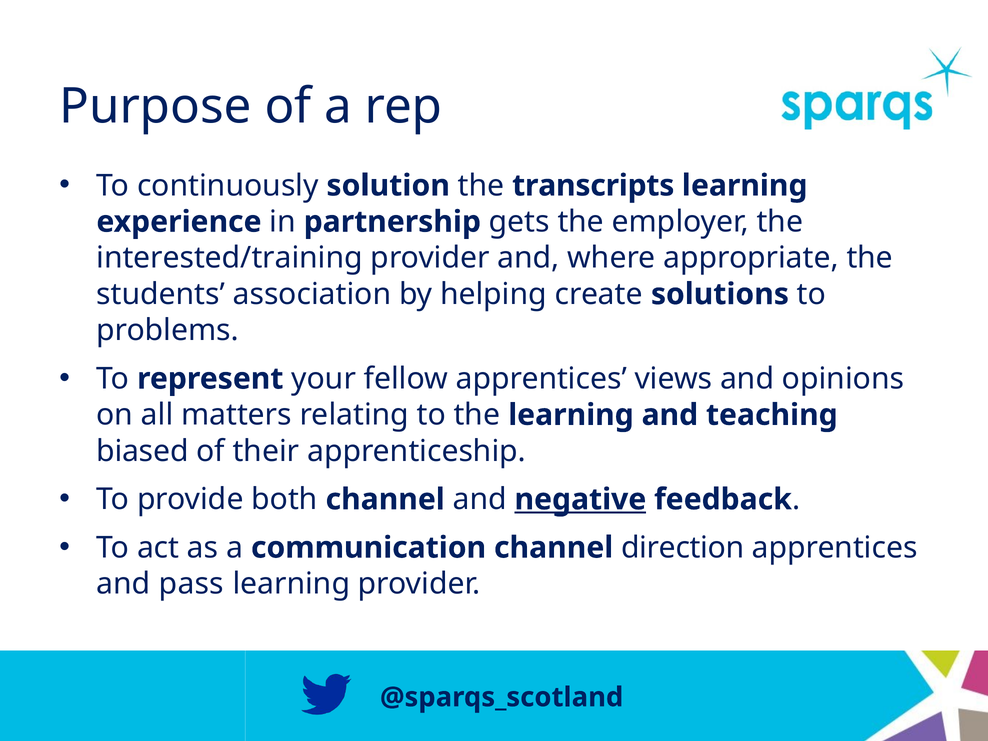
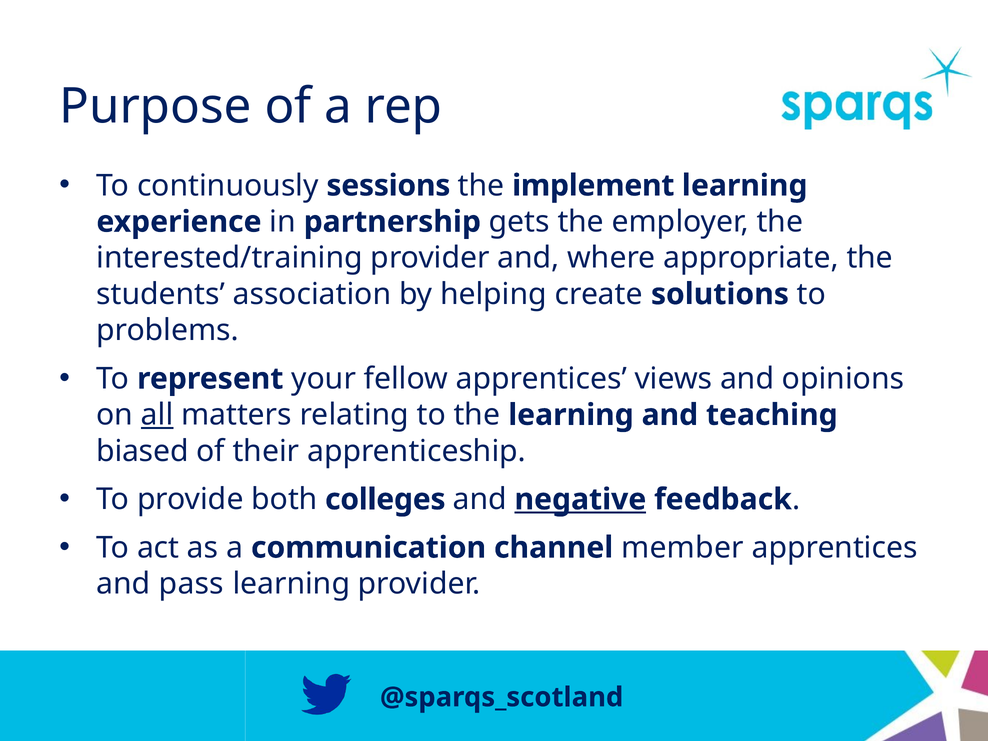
solution: solution -> sessions
transcripts: transcripts -> implement
all underline: none -> present
both channel: channel -> colleges
direction: direction -> member
